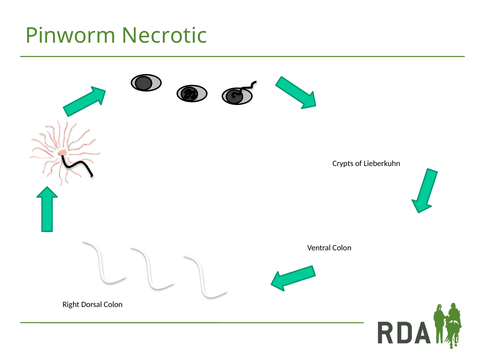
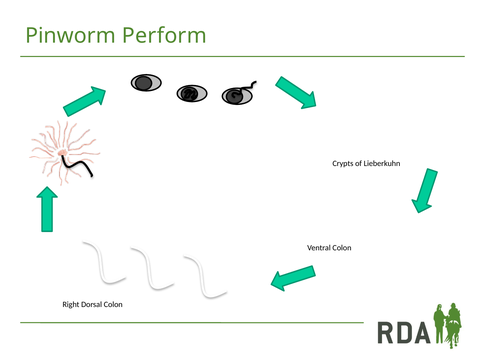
Necrotic: Necrotic -> Perform
